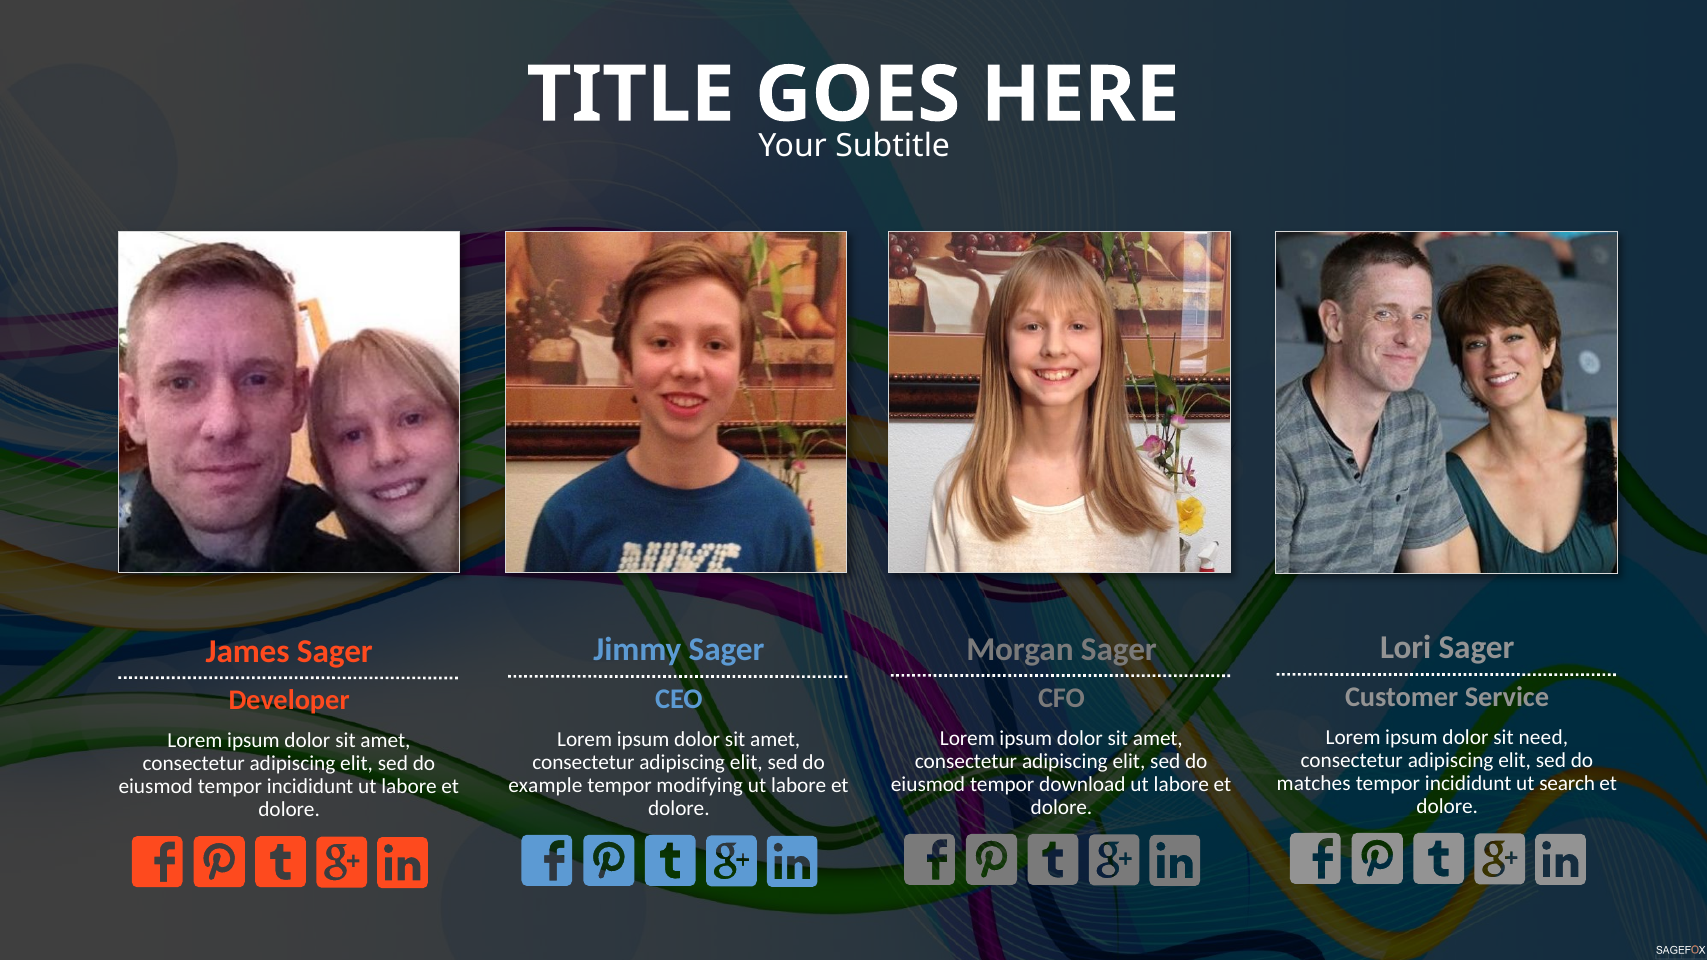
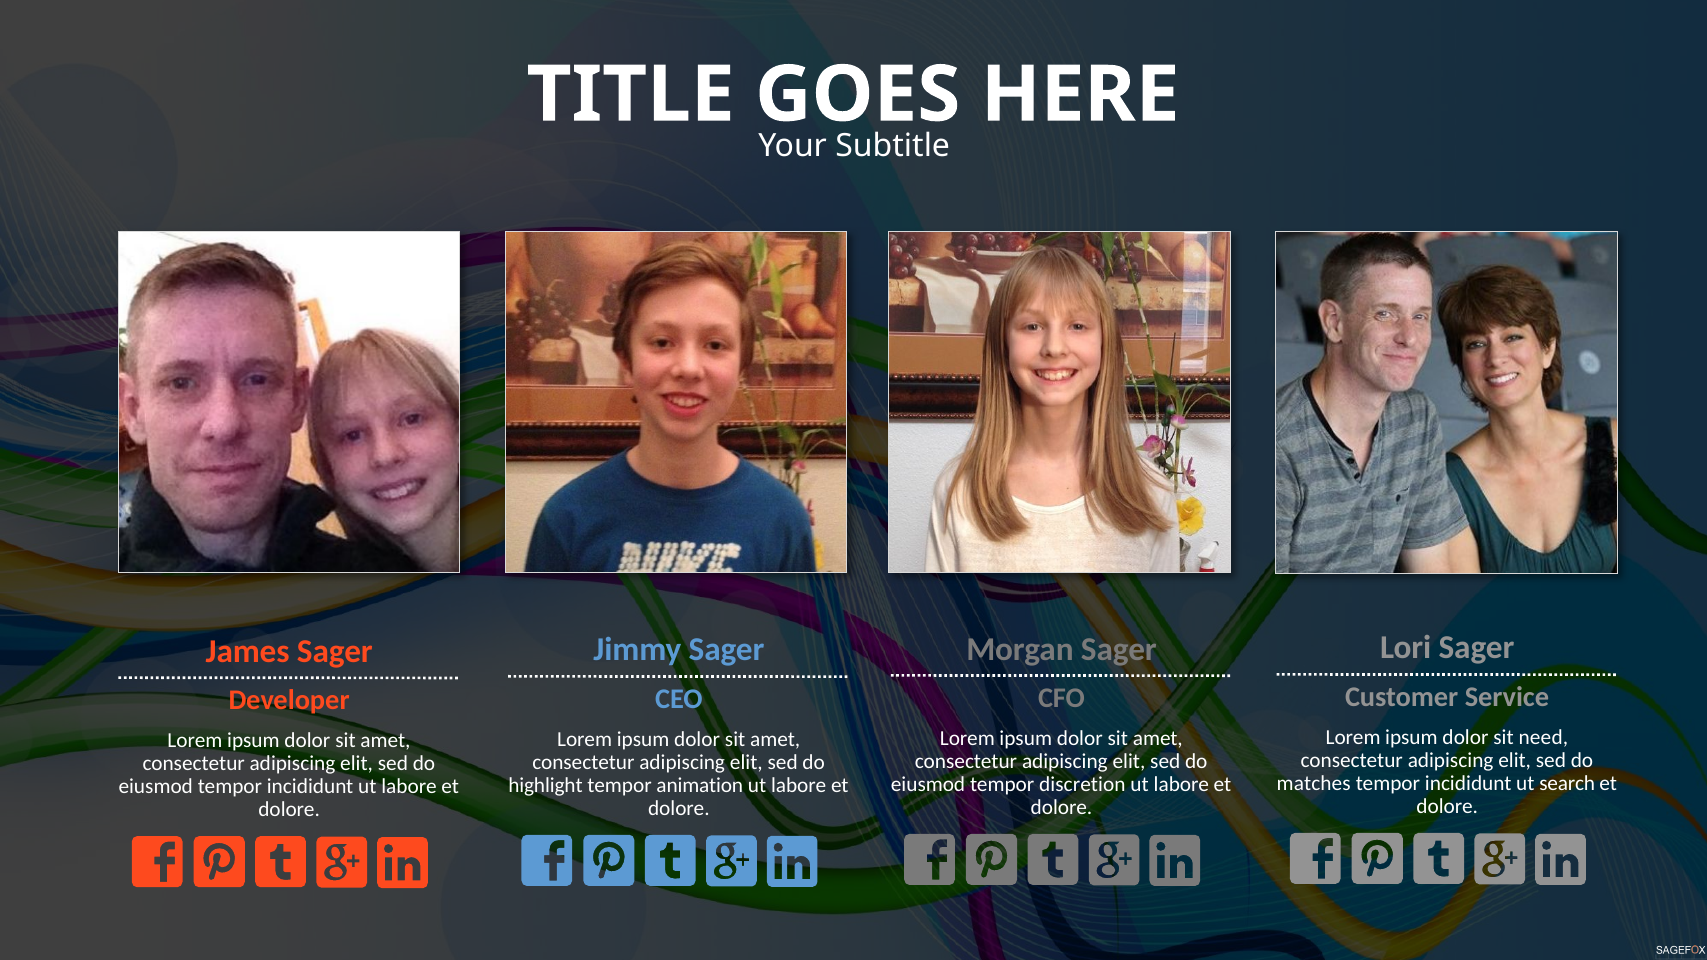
download: download -> discretion
example: example -> highlight
modifying: modifying -> animation
